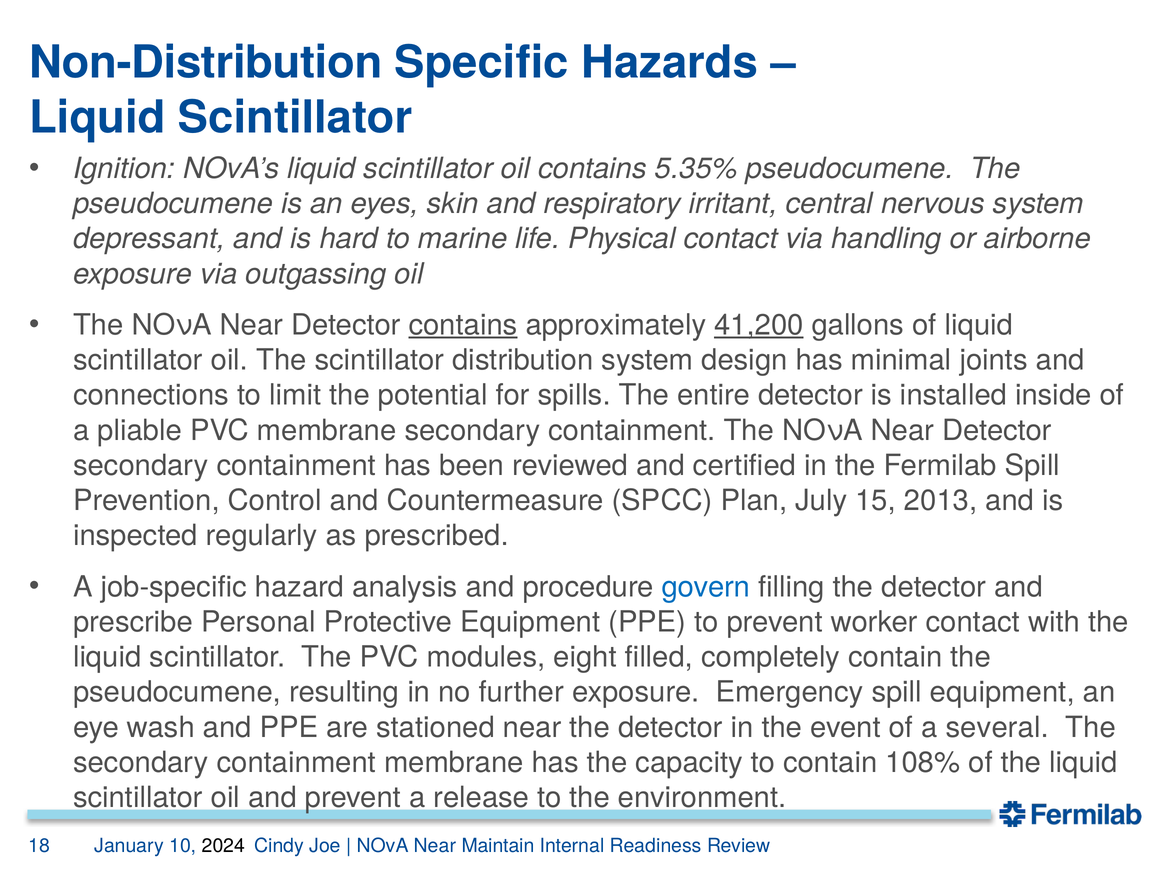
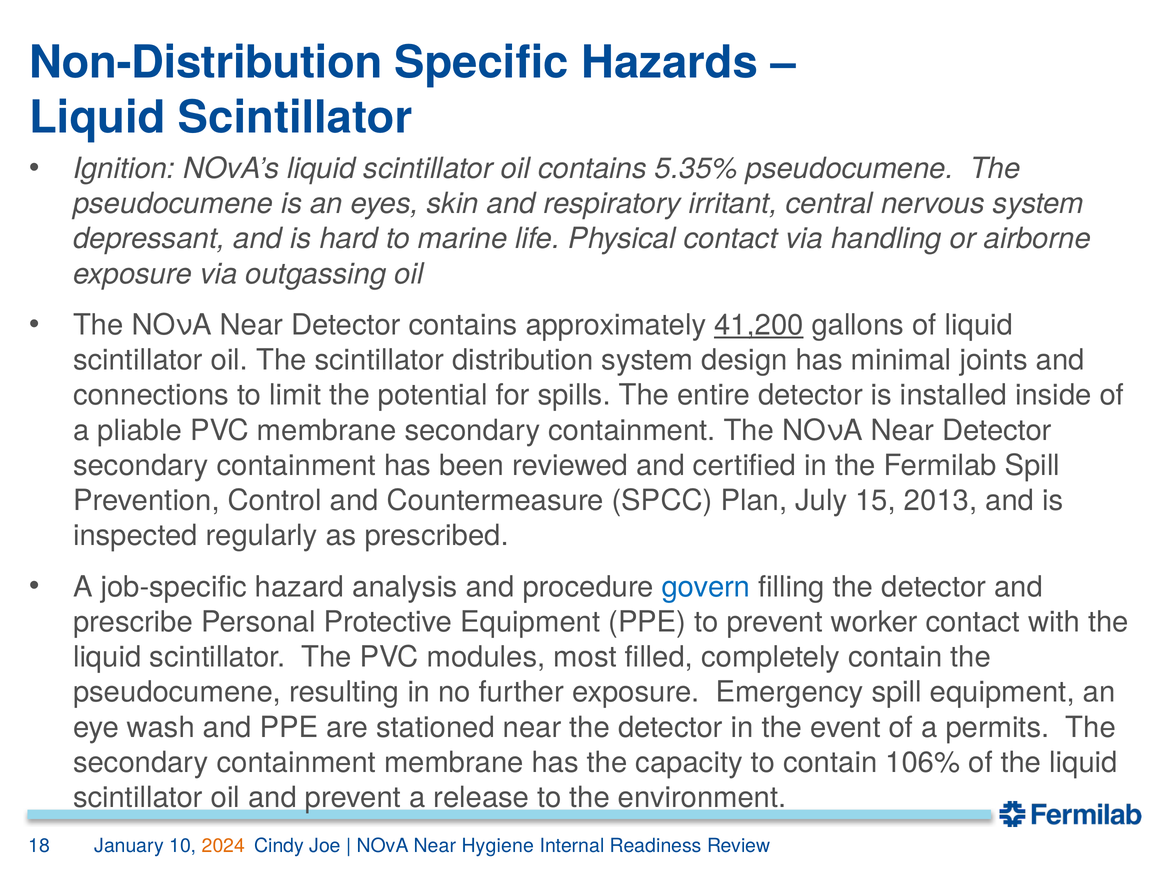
contains at (463, 325) underline: present -> none
eight: eight -> most
several: several -> permits
108%: 108% -> 106%
2024 colour: black -> orange
Maintain: Maintain -> Hygiene
